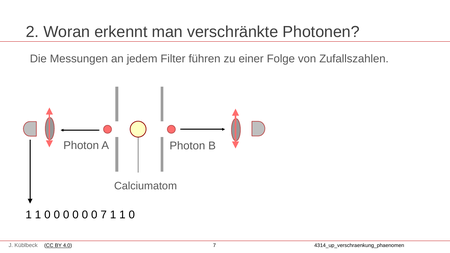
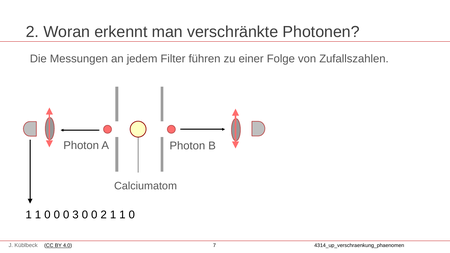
0 at (76, 215): 0 -> 3
0 7: 7 -> 2
